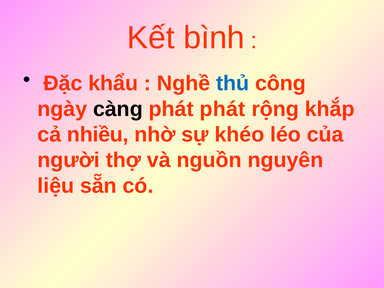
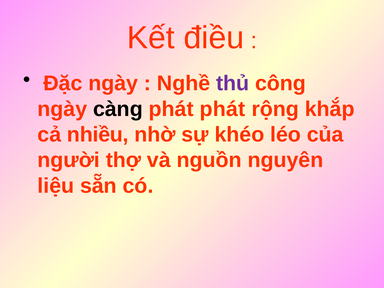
bình: bình -> điều
Đặc khẩu: khẩu -> ngày
thủ colour: blue -> purple
